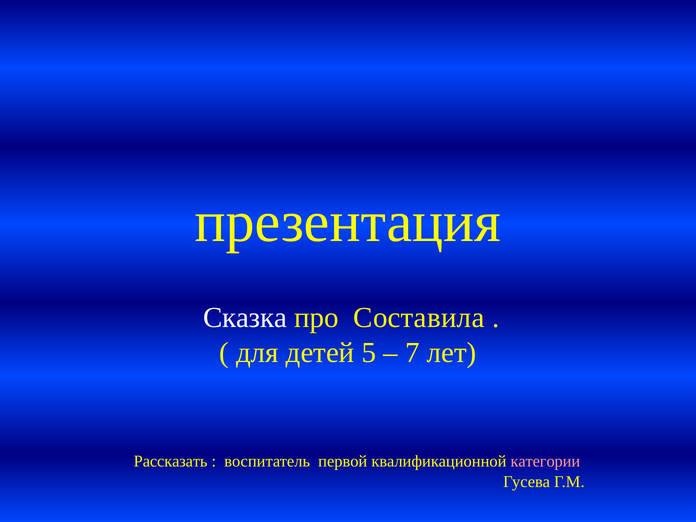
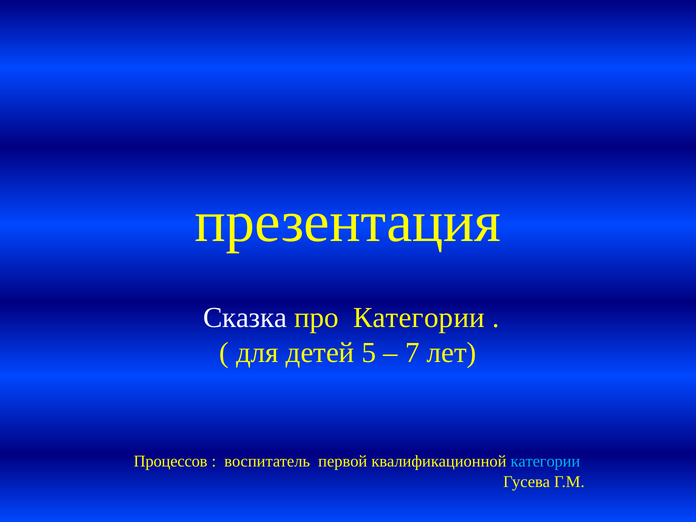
про Составила: Составила -> Категории
Рассказать: Рассказать -> Процессов
категории at (545, 462) colour: pink -> light blue
